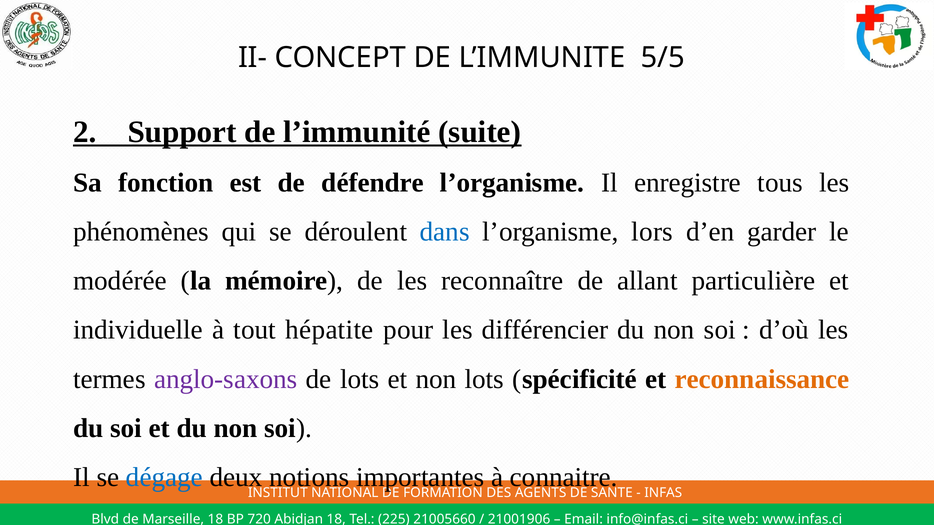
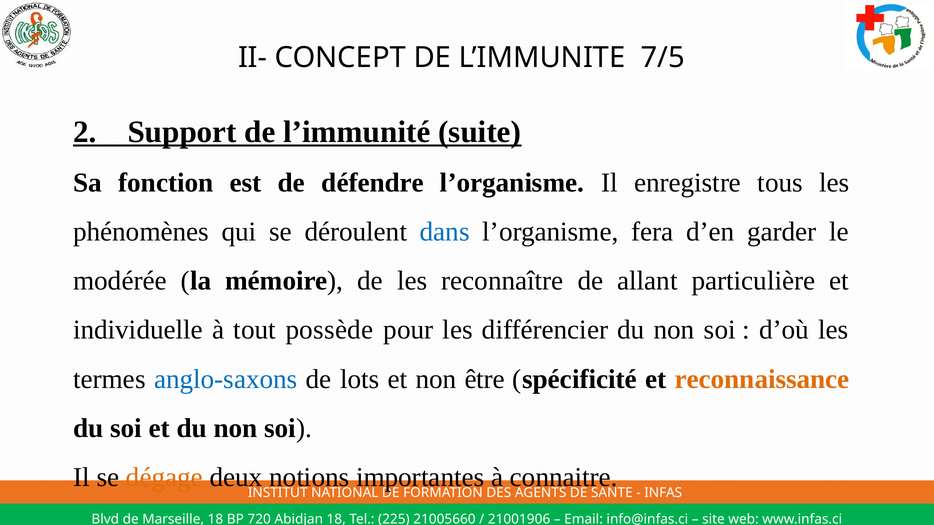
5/5: 5/5 -> 7/5
lors: lors -> fera
hépatite: hépatite -> possède
anglo-saxons colour: purple -> blue
non lots: lots -> être
dégage colour: blue -> orange
